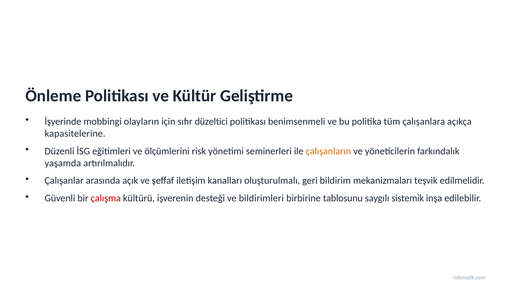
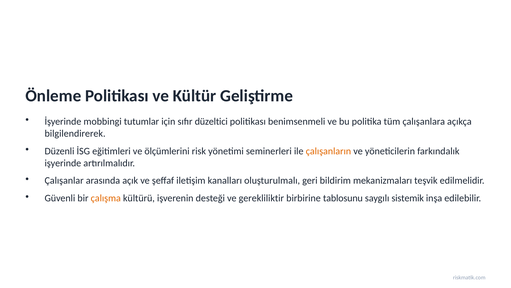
olayların: olayların -> tutumlar
kapasitelerine: kapasitelerine -> bilgilendirerek
yaşamda: yaşamda -> işyerinde
çalışma colour: red -> orange
bildirimleri: bildirimleri -> gerekliliktir
